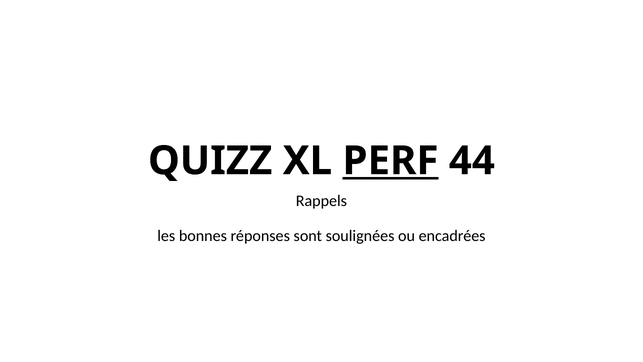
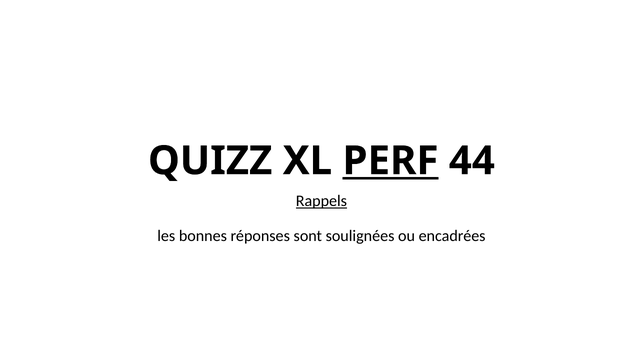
Rappels underline: none -> present
